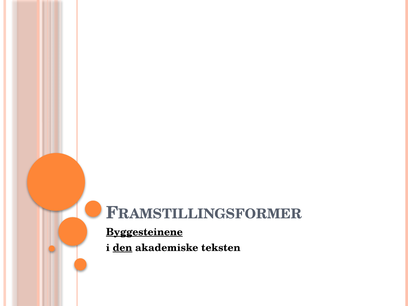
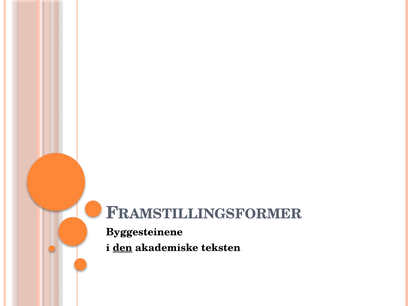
Byggesteinene underline: present -> none
